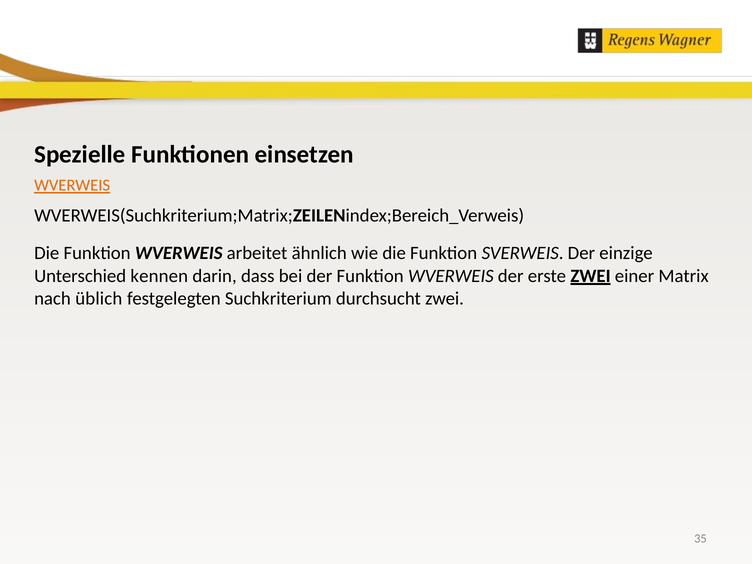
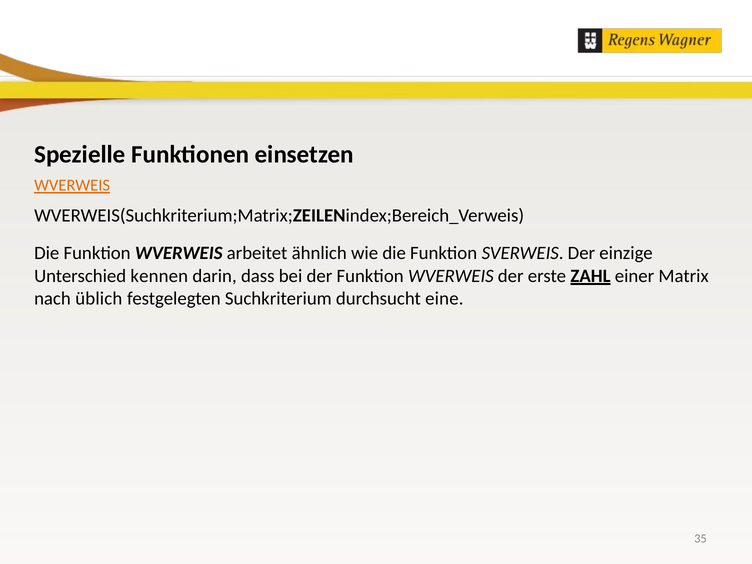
erste ZWEI: ZWEI -> ZAHL
durchsucht zwei: zwei -> eine
